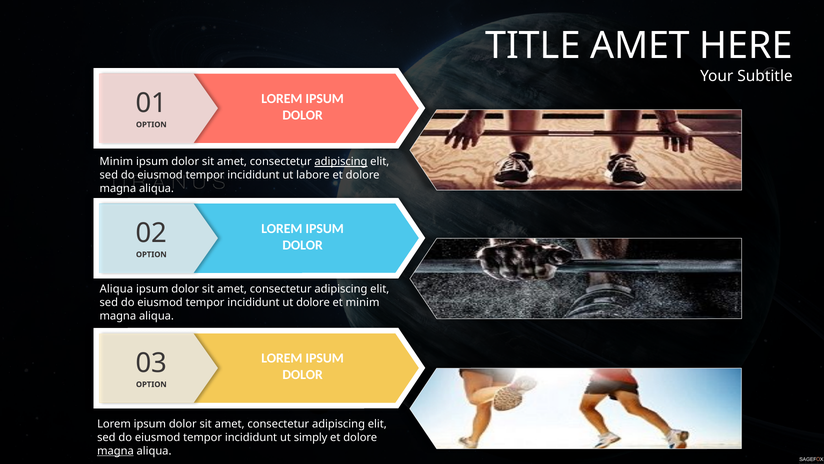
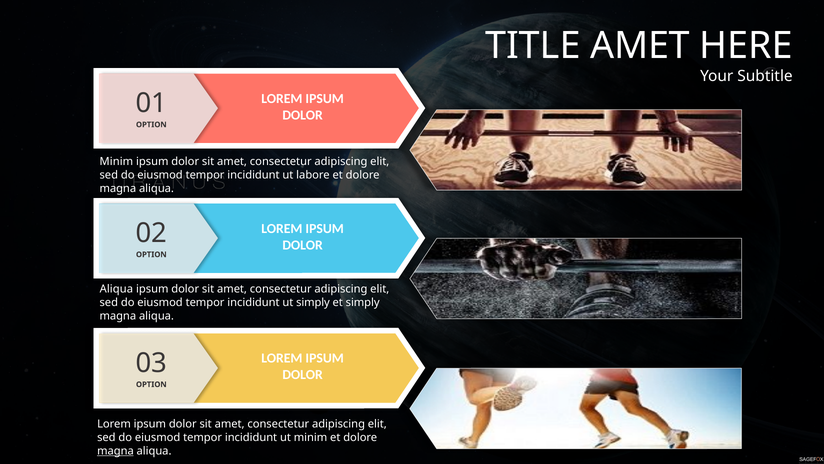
adipiscing at (341, 162) underline: present -> none
ut dolore: dolore -> simply
et minim: minim -> simply
ut simply: simply -> minim
